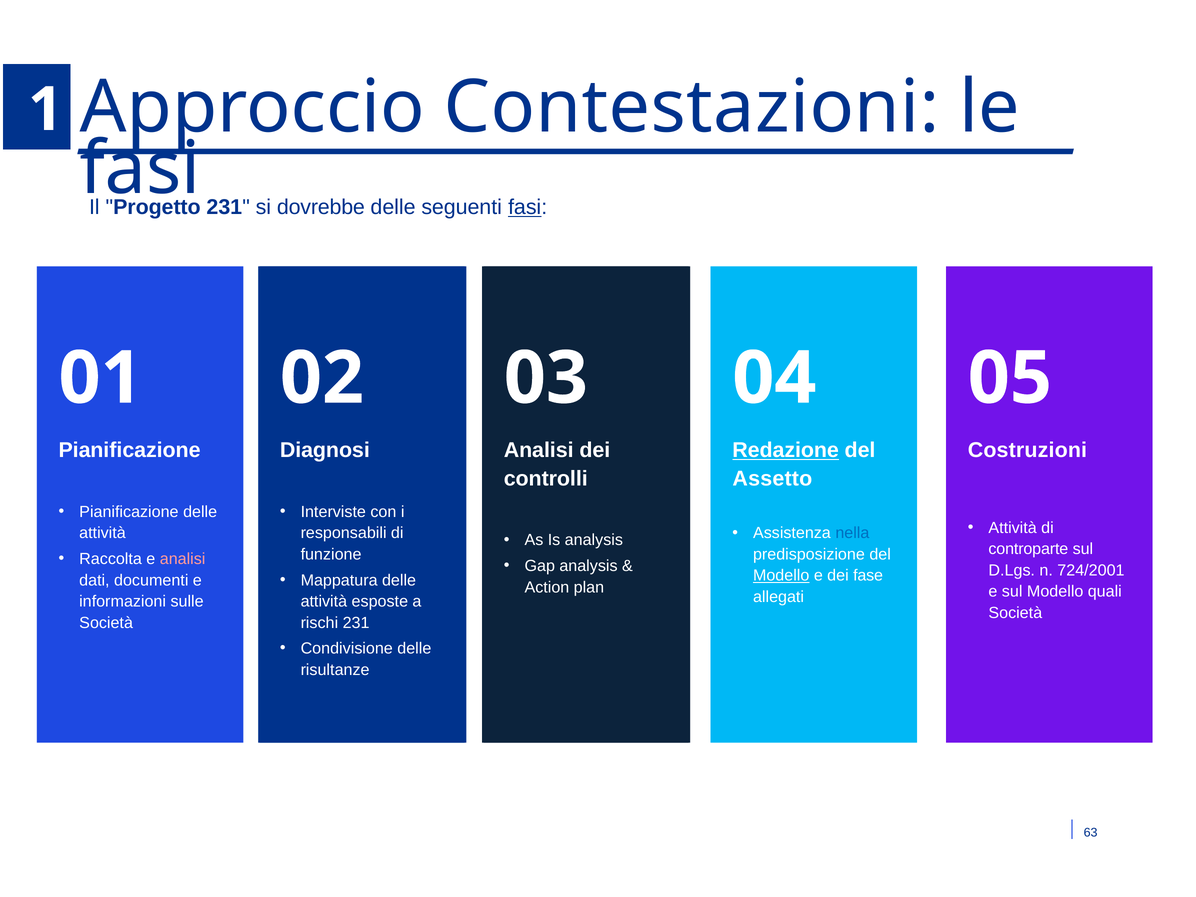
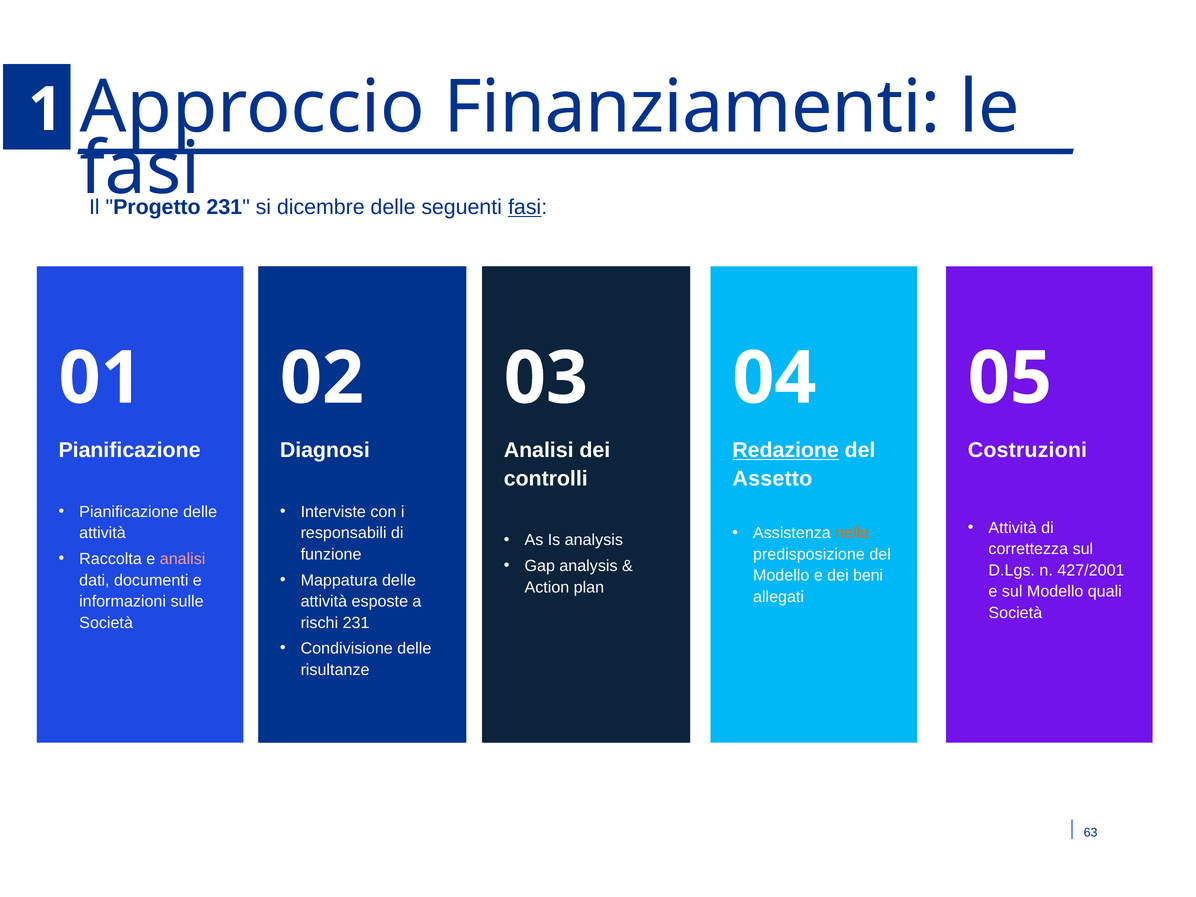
Contestazioni: Contestazioni -> Finanziamenti
dovrebbe: dovrebbe -> dicembre
nella colour: blue -> orange
controparte: controparte -> correttezza
724/2001: 724/2001 -> 427/2001
Modello at (781, 576) underline: present -> none
fase: fase -> beni
